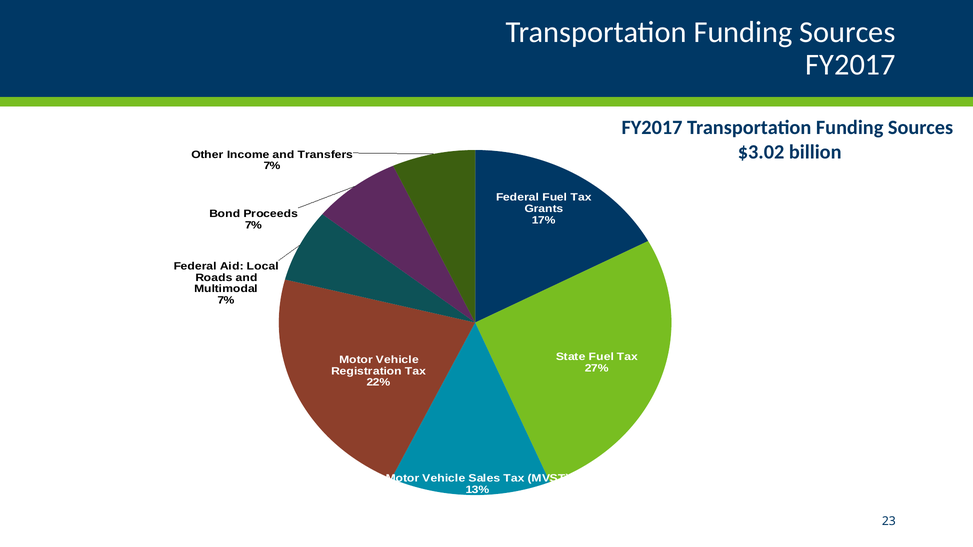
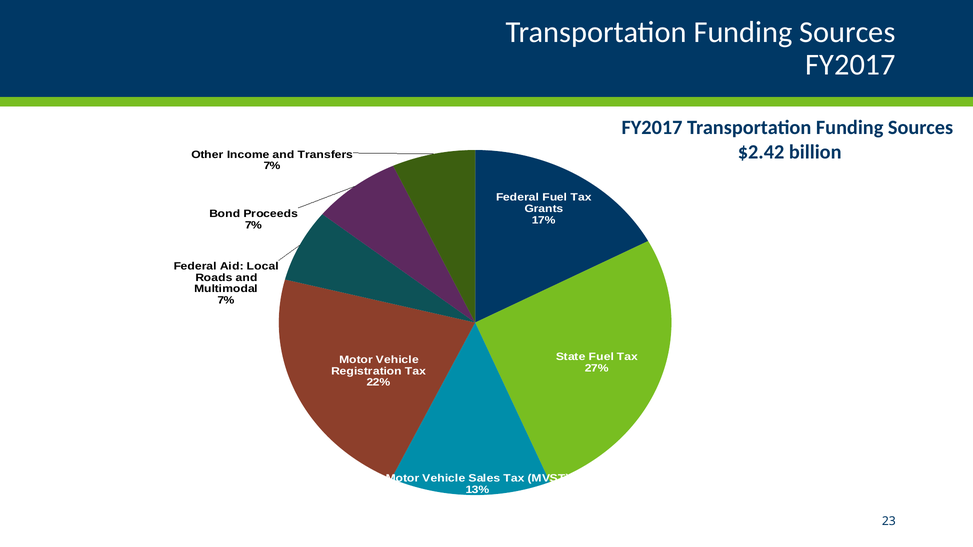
$3.02: $3.02 -> $2.42
